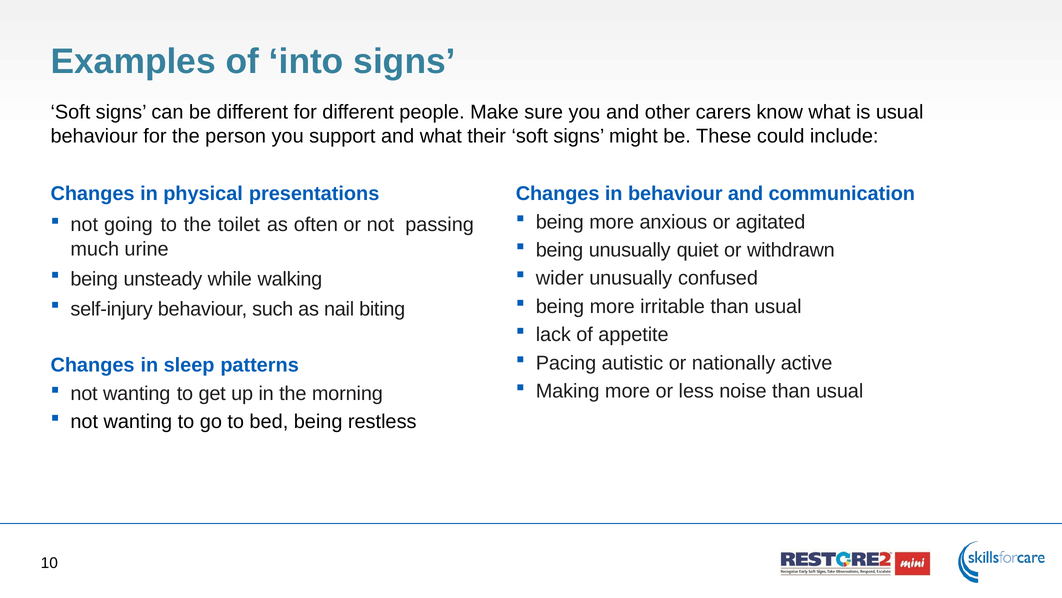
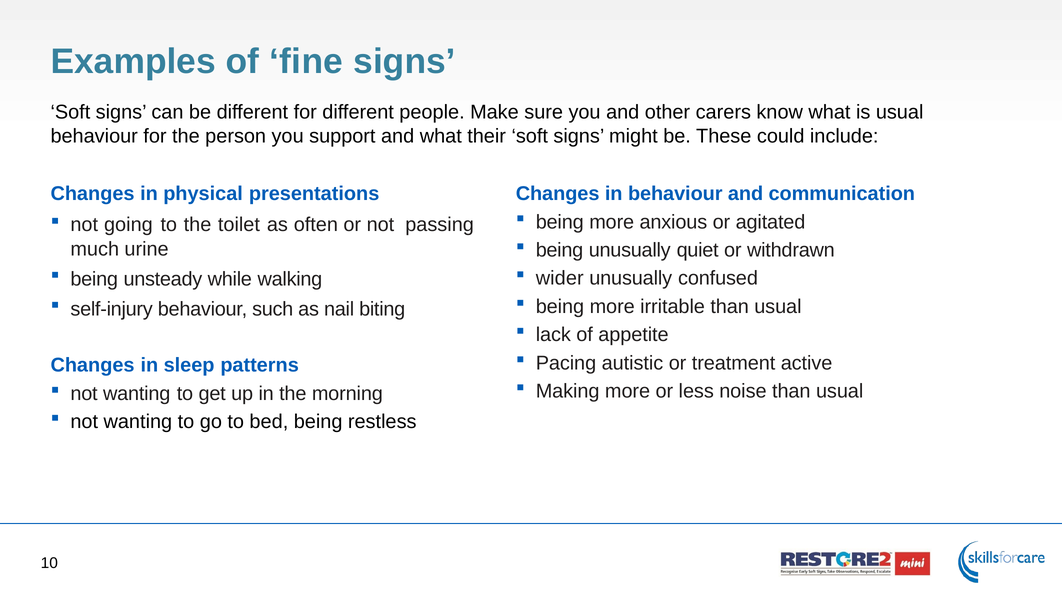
into: into -> fine
nationally: nationally -> treatment
